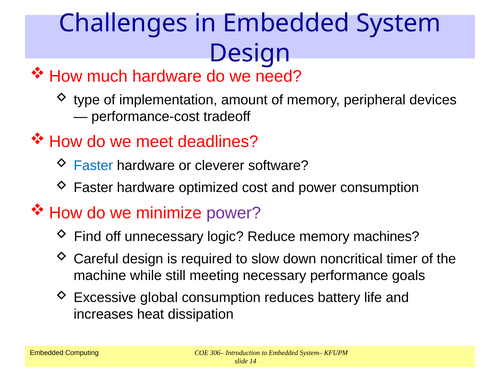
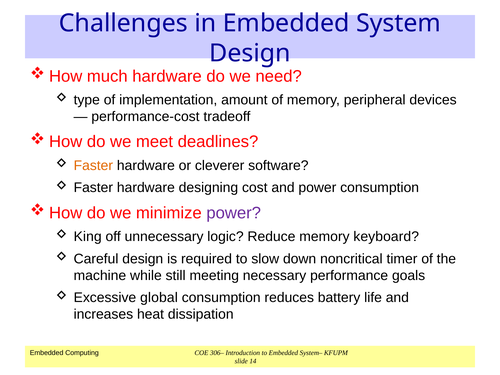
Faster at (93, 165) colour: blue -> orange
optimized: optimized -> designing
Find: Find -> King
machines: machines -> keyboard
